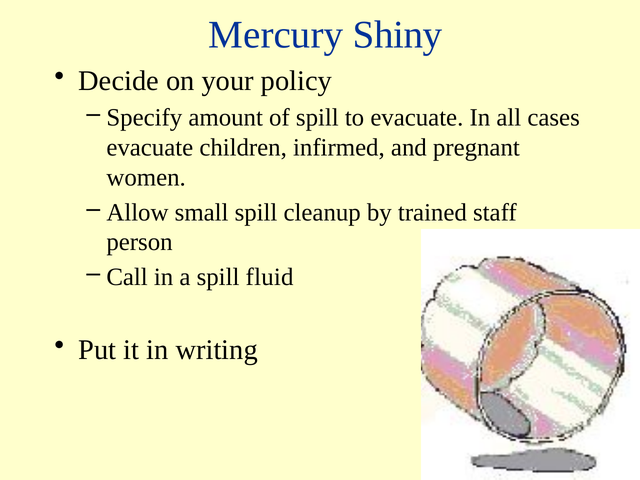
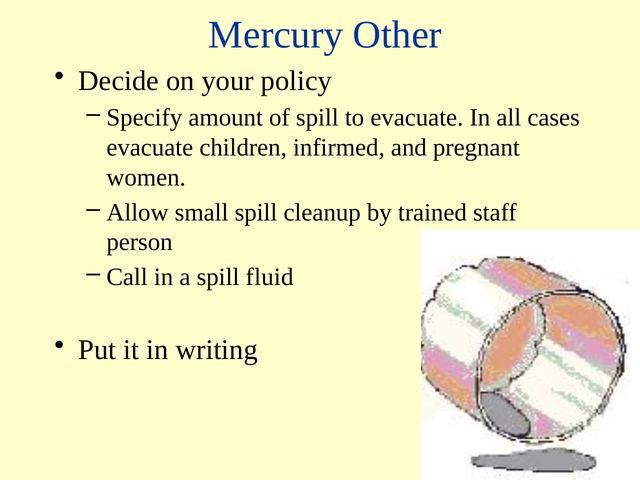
Shiny: Shiny -> Other
